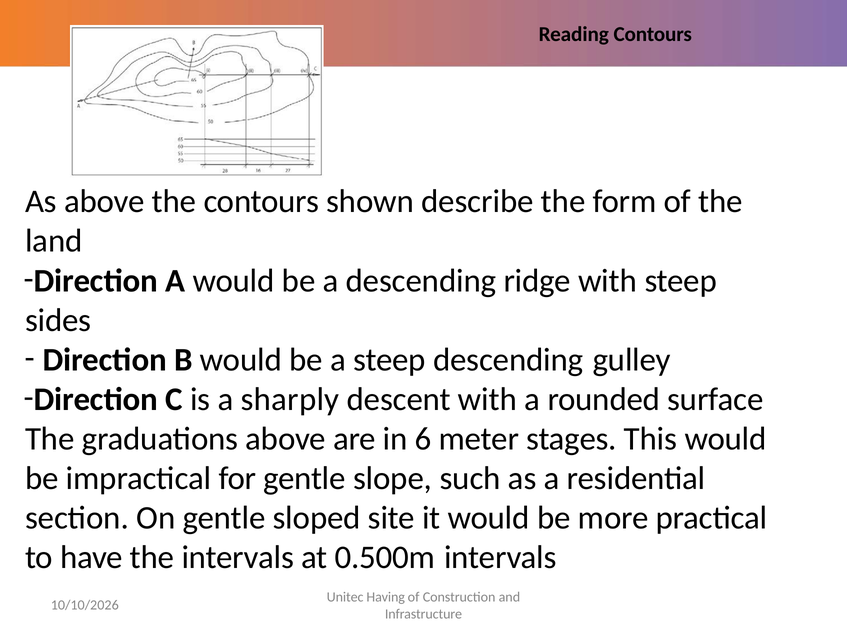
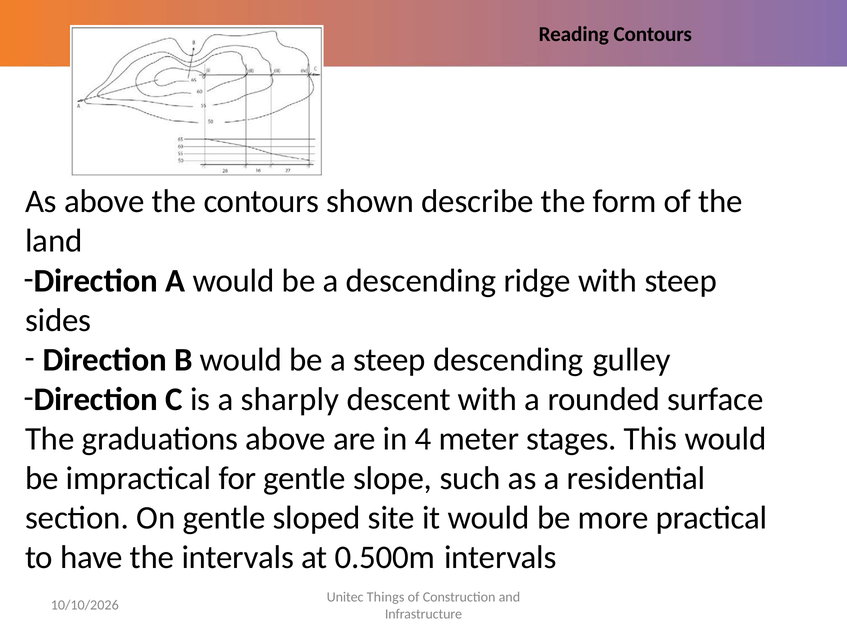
6: 6 -> 4
Having: Having -> Things
